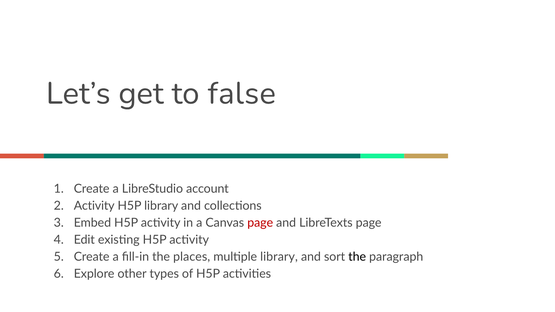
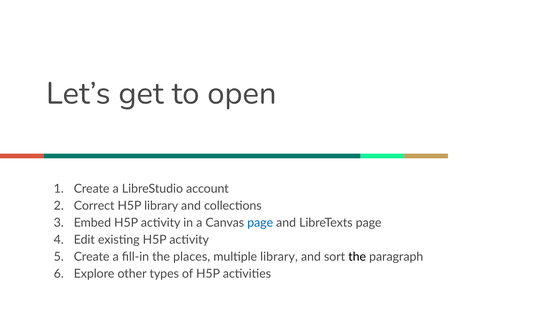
false: false -> open
Activity at (94, 206): Activity -> Correct
page at (260, 223) colour: red -> blue
